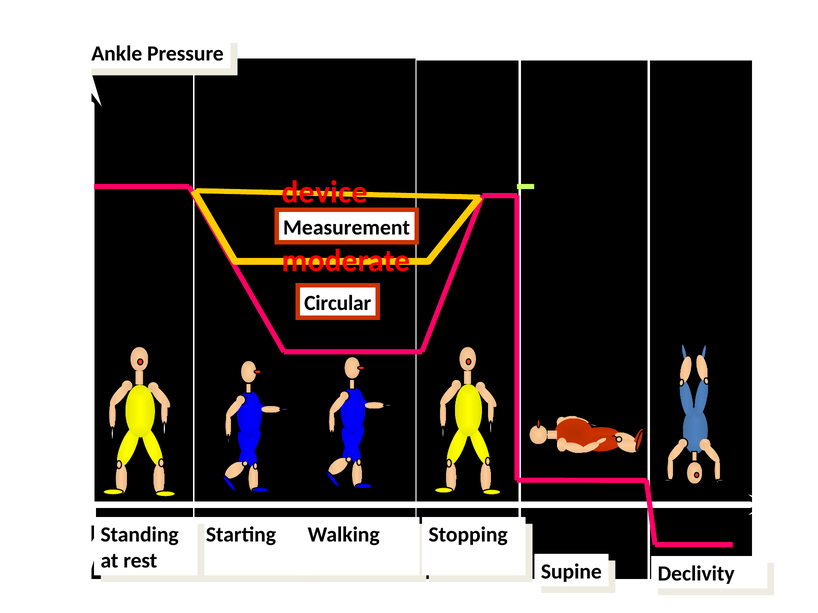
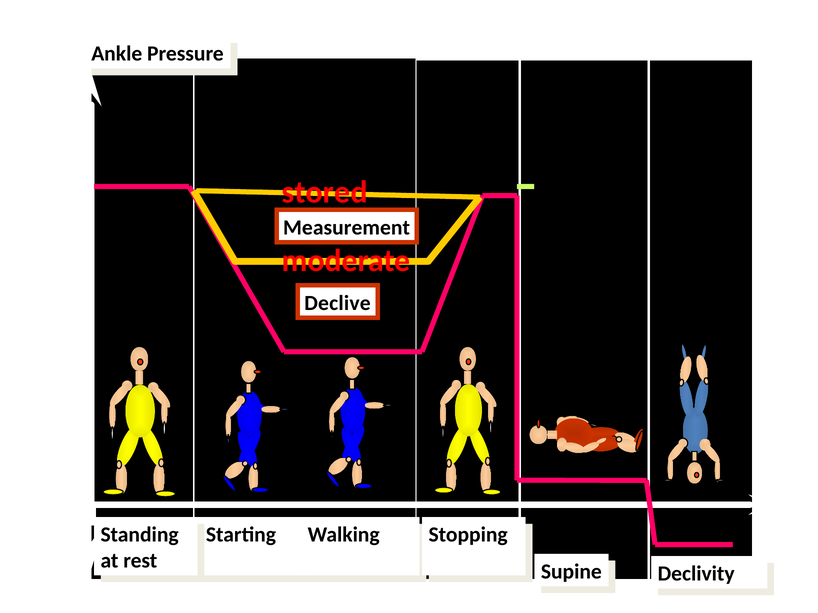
device: device -> stored
Circular: Circular -> Declive
